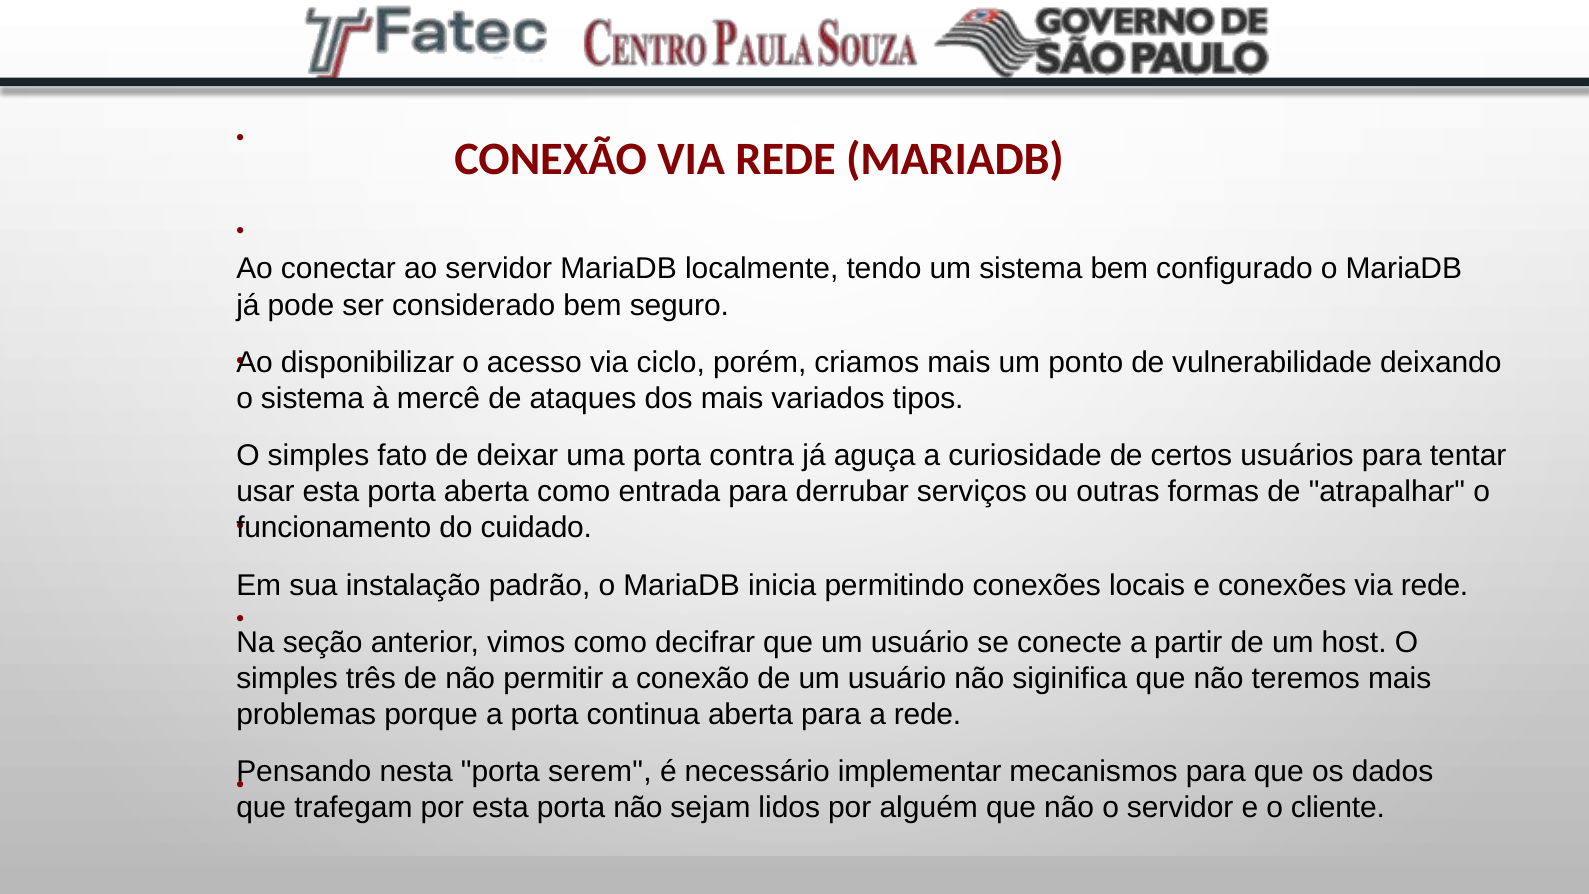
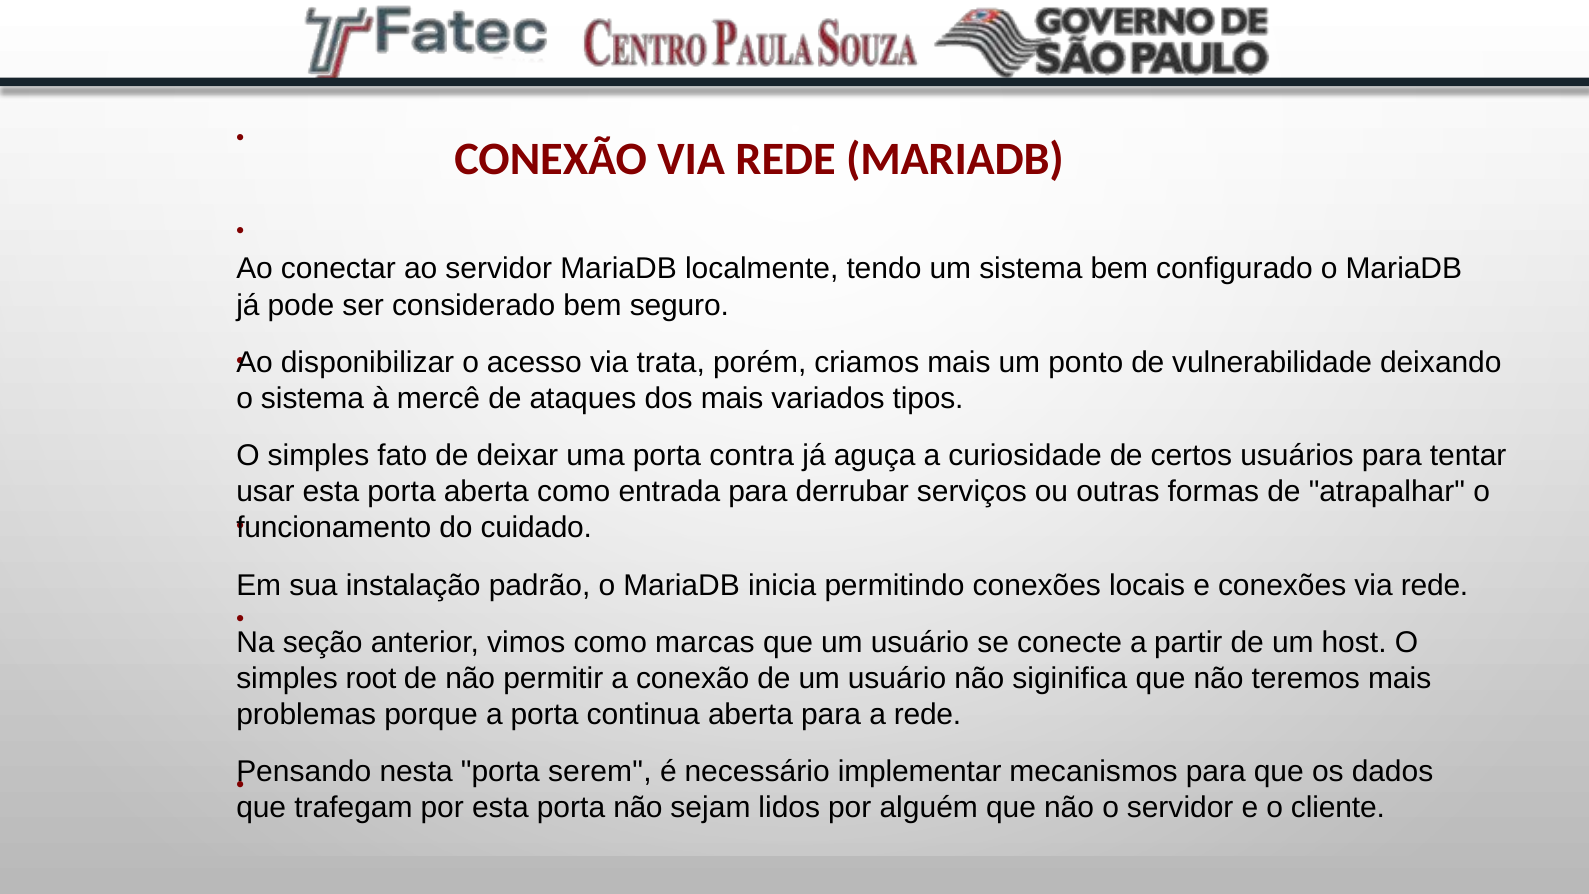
ciclo: ciclo -> trata
decifrar: decifrar -> marcas
três: três -> root
